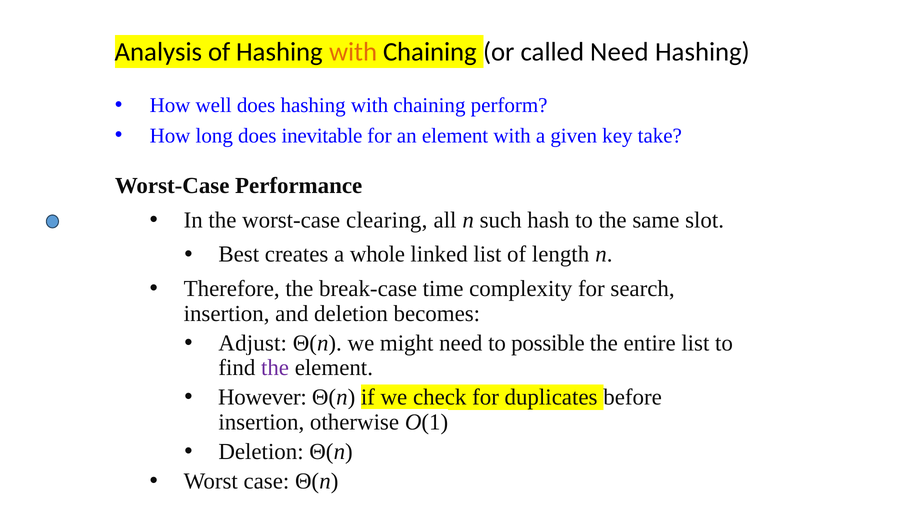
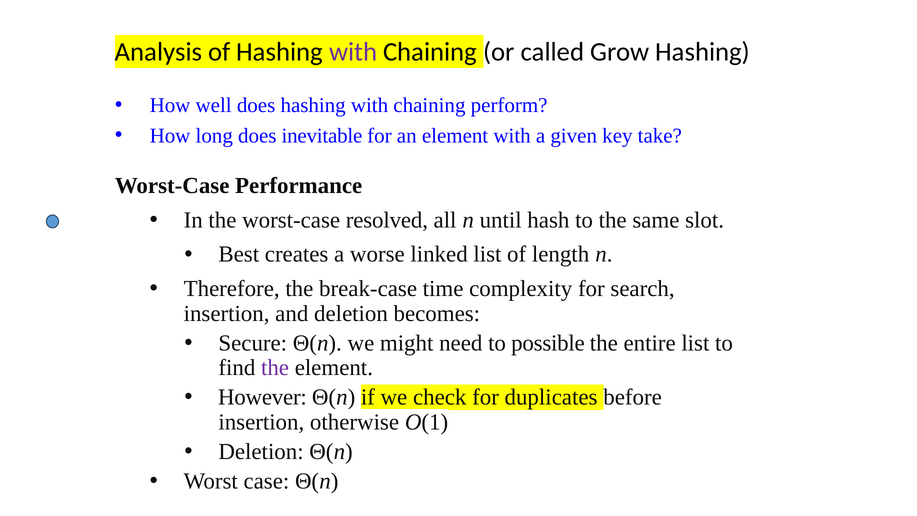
with at (353, 52) colour: orange -> purple
called Need: Need -> Grow
clearing: clearing -> resolved
such: such -> until
whole: whole -> worse
Adjust: Adjust -> Secure
